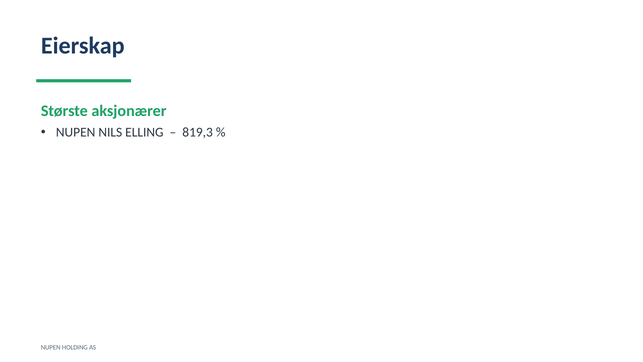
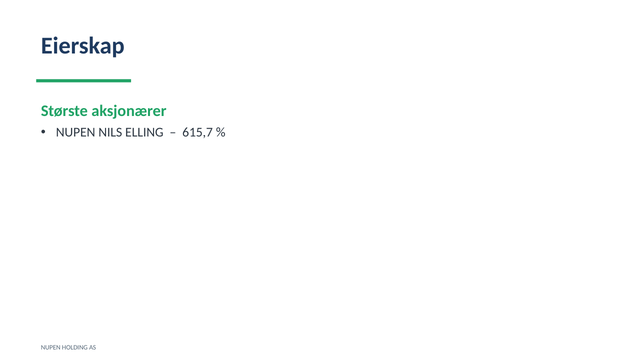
819,3: 819,3 -> 615,7
